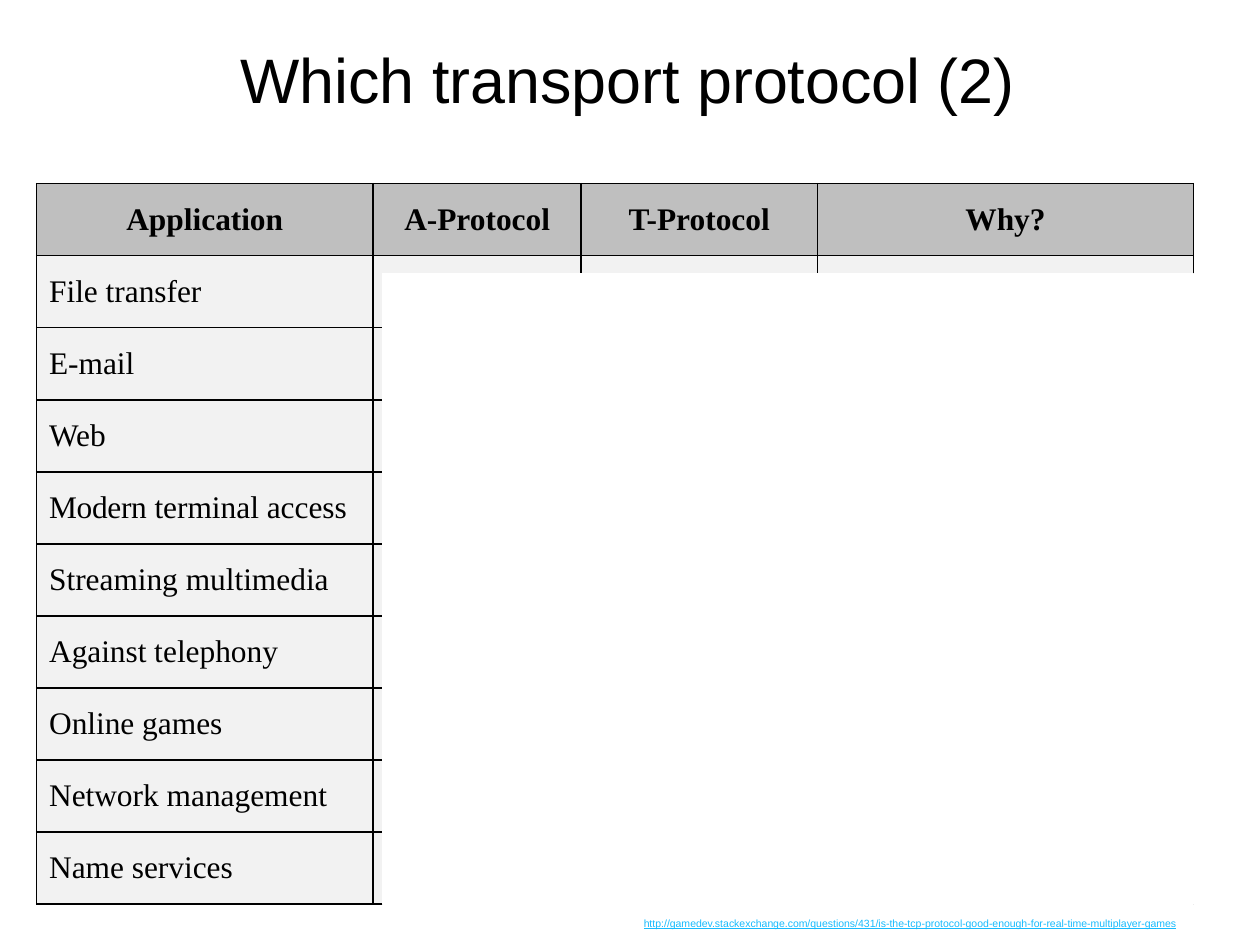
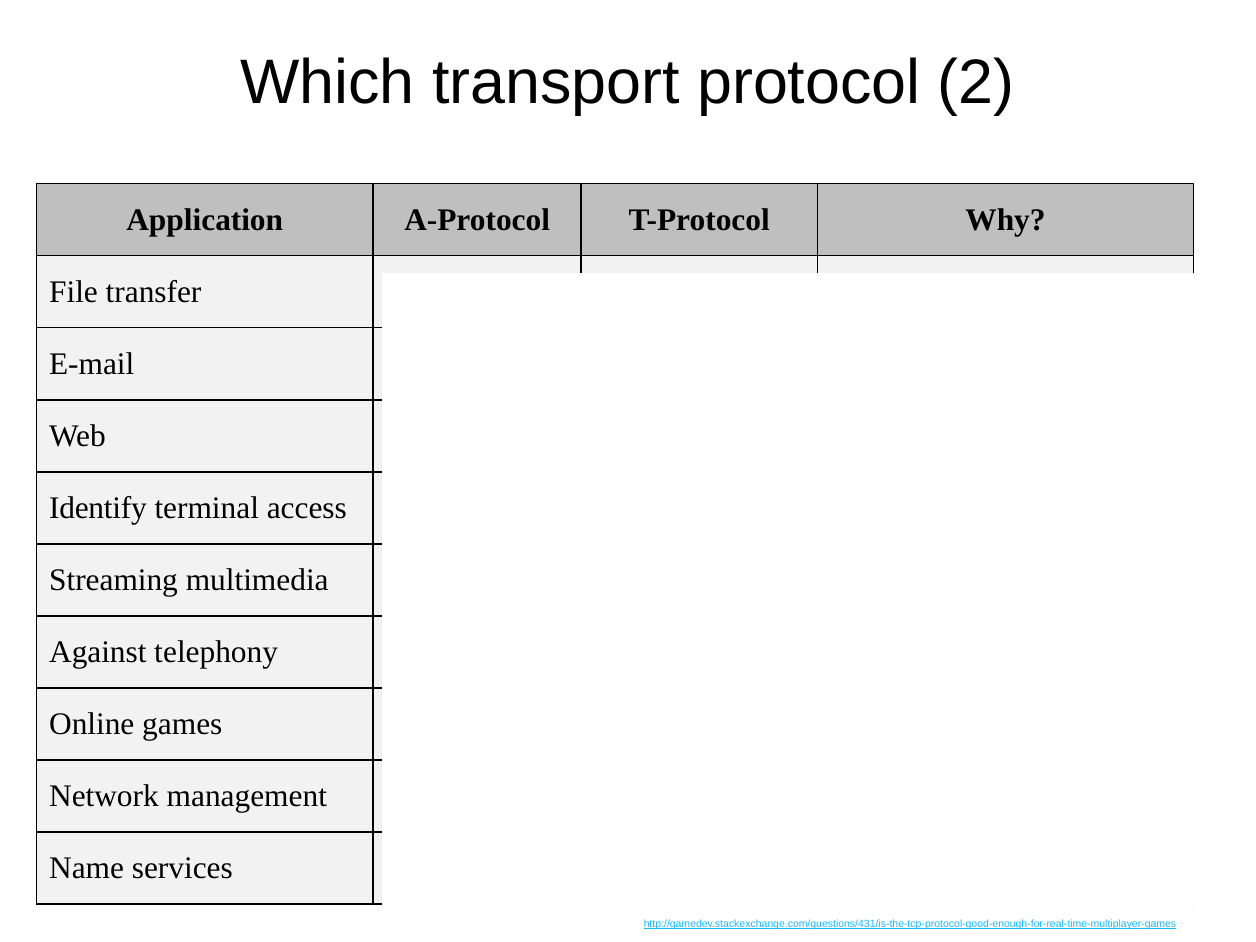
Modern: Modern -> Identify
